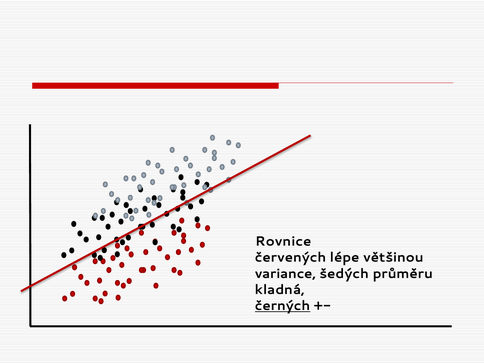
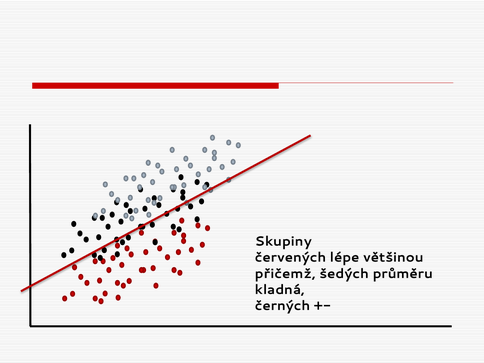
Rovnice: Rovnice -> Skupiny
variance: variance -> přičemž
černých underline: present -> none
